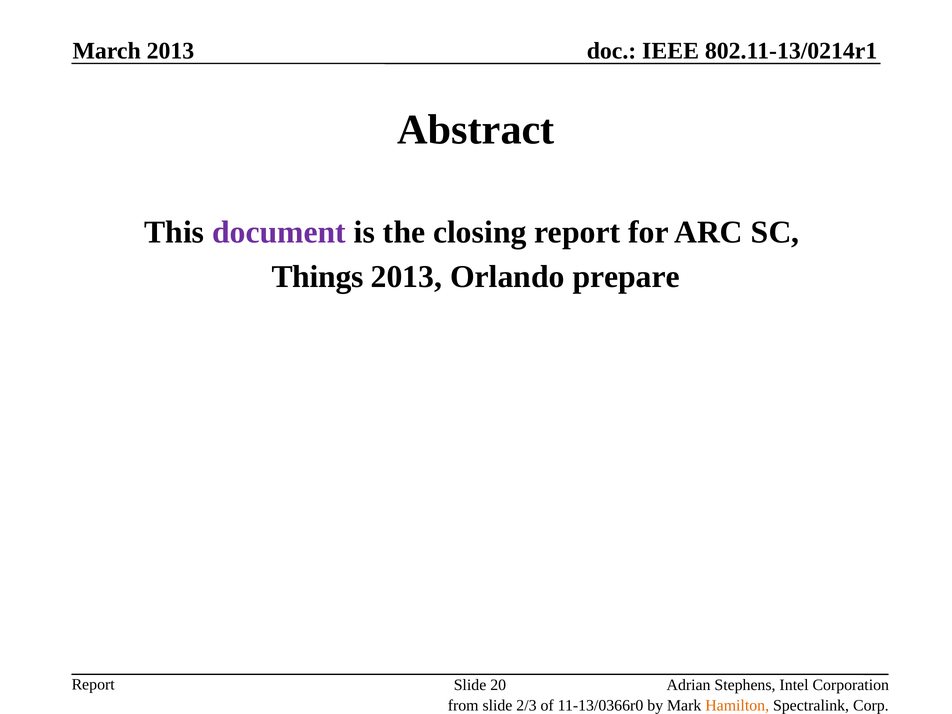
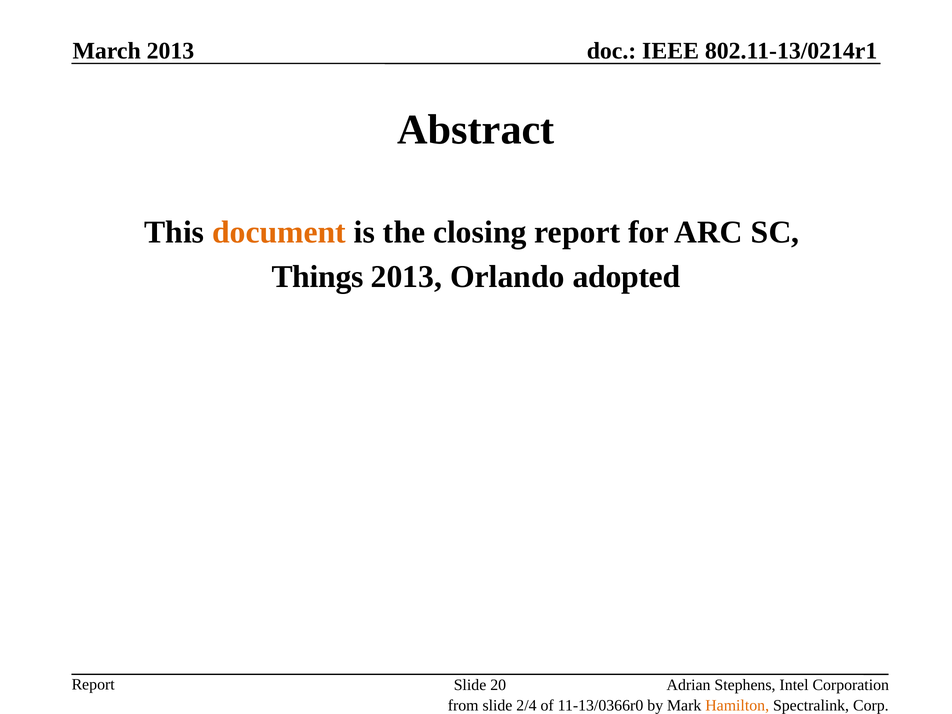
document colour: purple -> orange
prepare: prepare -> adopted
2/3: 2/3 -> 2/4
